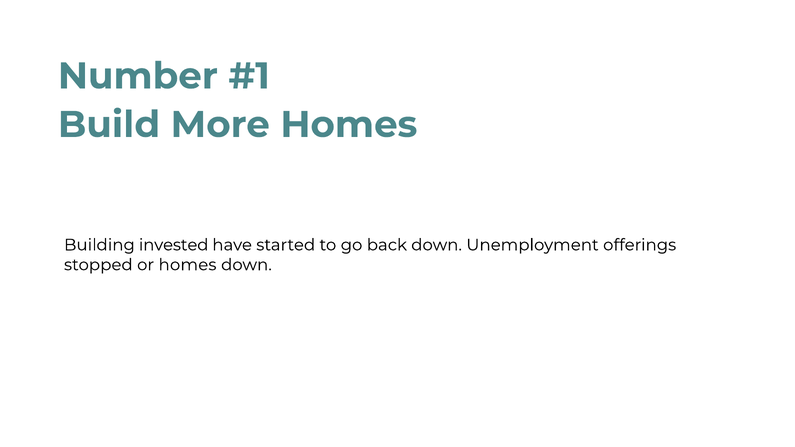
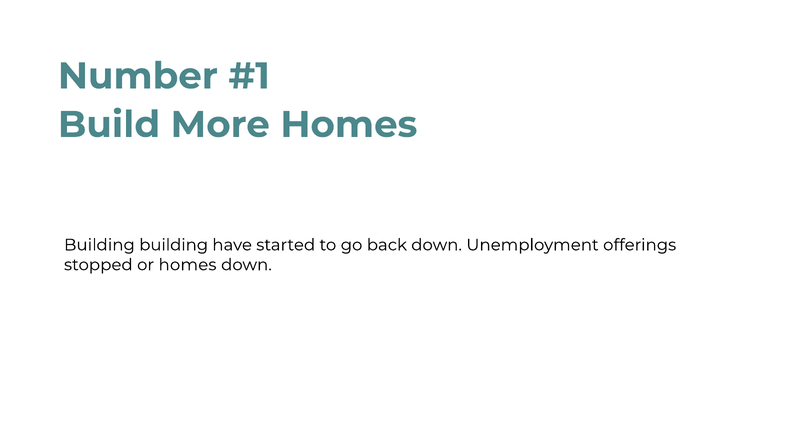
Building invested: invested -> building
